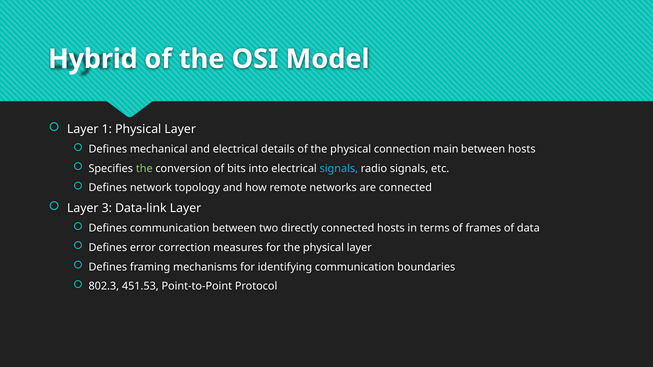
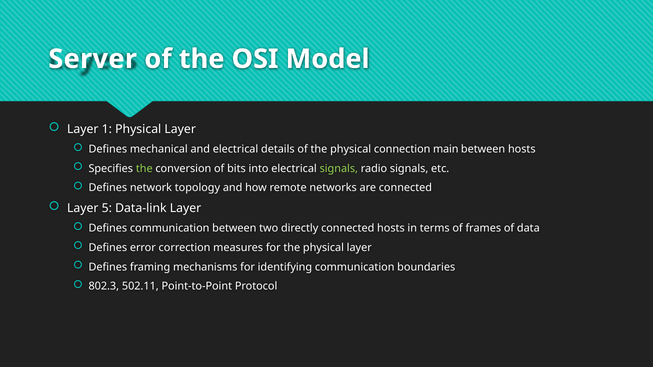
Hybrid: Hybrid -> Server
signals at (339, 169) colour: light blue -> light green
3: 3 -> 5
451.53: 451.53 -> 502.11
